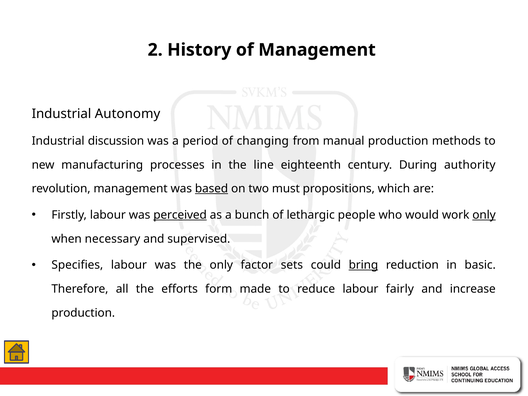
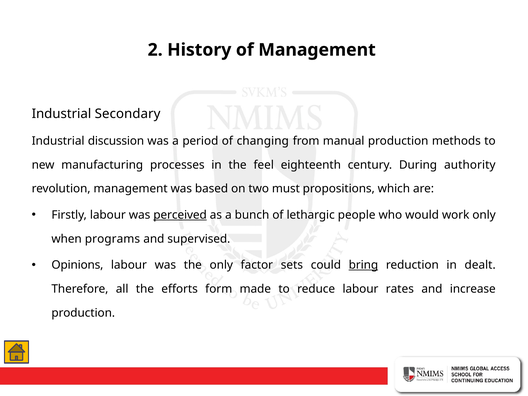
Autonomy: Autonomy -> Secondary
line: line -> feel
based underline: present -> none
only at (484, 215) underline: present -> none
necessary: necessary -> programs
Specifies: Specifies -> Opinions
basic: basic -> dealt
fairly: fairly -> rates
